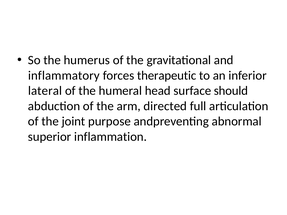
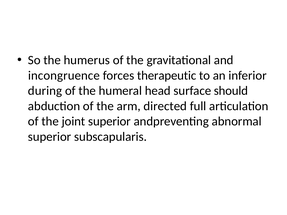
inflammatory: inflammatory -> incongruence
lateral: lateral -> during
joint purpose: purpose -> superior
inflammation: inflammation -> subscapularis
